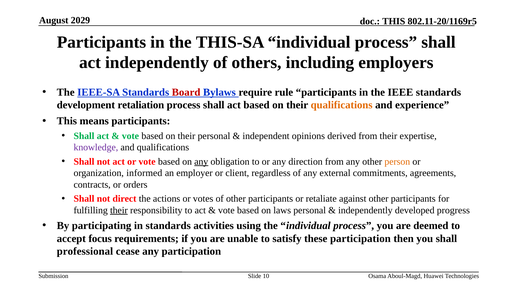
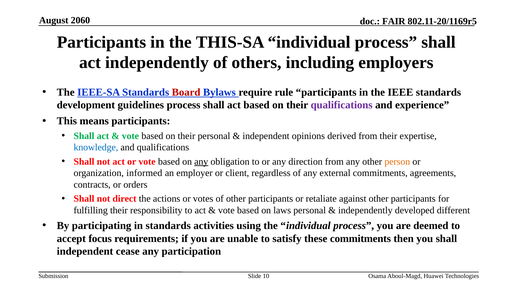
2029: 2029 -> 2060
THIS at (394, 21): THIS -> FAIR
retaliation: retaliation -> guidelines
qualifications at (342, 105) colour: orange -> purple
knowledge colour: purple -> blue
their at (119, 211) underline: present -> none
progress: progress -> different
these participation: participation -> commitments
professional at (85, 252): professional -> independent
